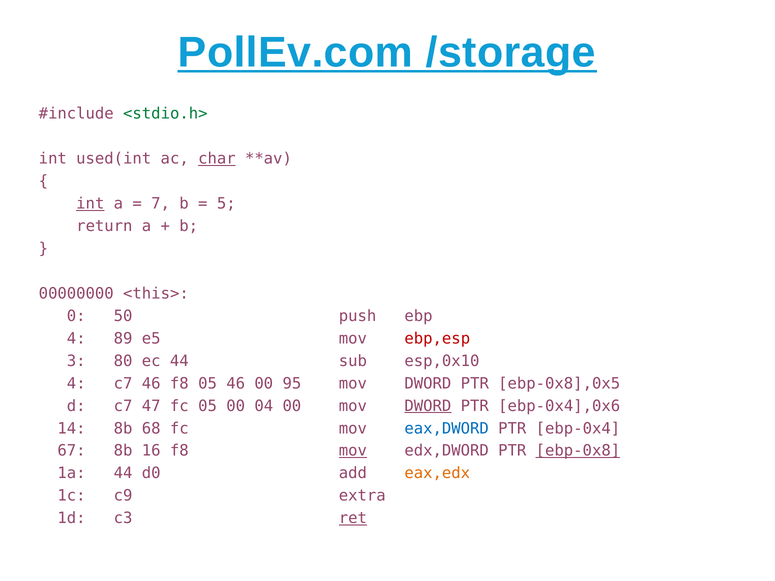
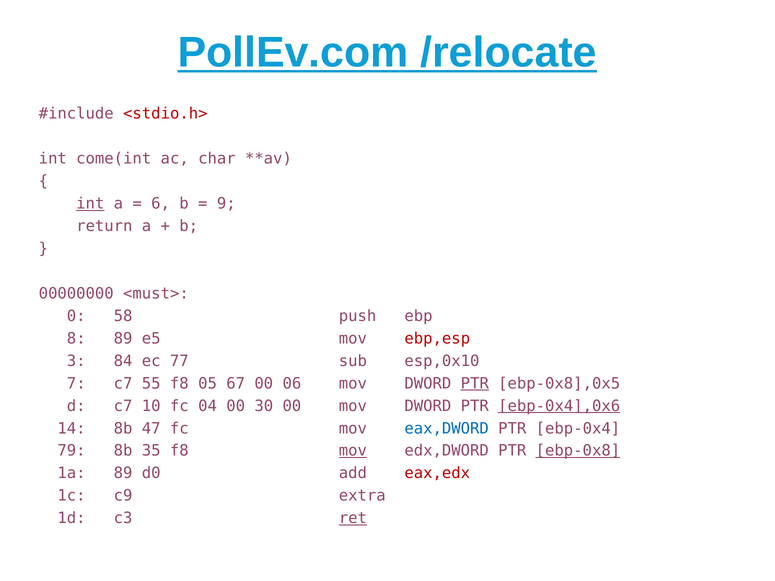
PollEv.com​/storage: PollEv.com​/storage -> PollEv.com​/relocate
<stdio.h> colour: green -> red
used(int: used(int -> come(int
char underline: present -> none
7: 7 -> 6
5: 5 -> 9
<this>: <this> -> <must>
50: 50 -> 58
4 at (76, 339): 4 -> 8
80: 80 -> 84
ec 44: 44 -> 77
4 at (76, 384): 4 -> 7
c7 46: 46 -> 55
05 46: 46 -> 67
95: 95 -> 06
PTR at (475, 384) underline: none -> present
47: 47 -> 10
fc 05: 05 -> 04
04: 04 -> 30
DWORD at (428, 406) underline: present -> none
ebp-0x4],0x6 underline: none -> present
68: 68 -> 47
67: 67 -> 79
16: 16 -> 35
1a 44: 44 -> 89
eax,edx colour: orange -> red
